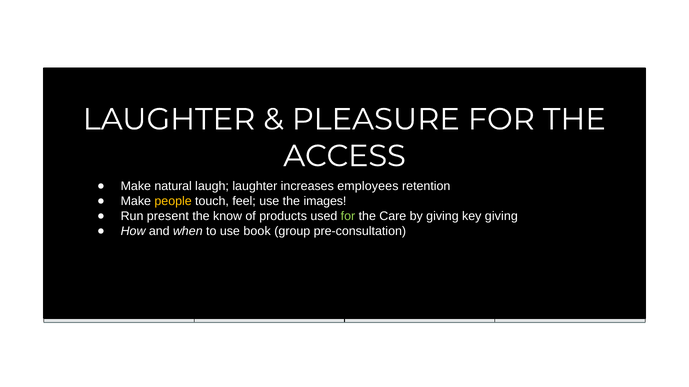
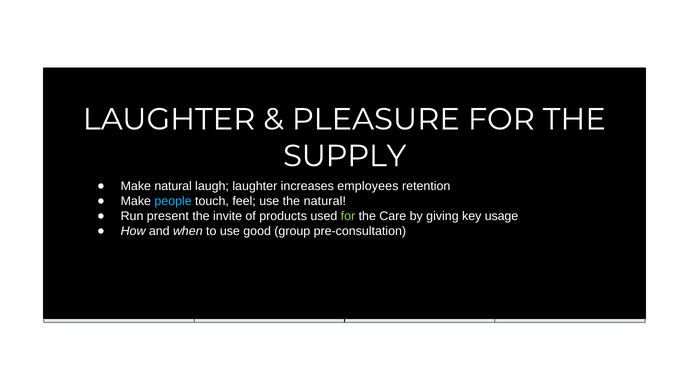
ACCESS: ACCESS -> SUPPLY
people colour: yellow -> light blue
images at (325, 202): images -> natural
know: know -> invite
giving at (501, 217): giving -> usage
book: book -> good
